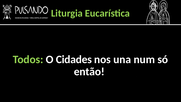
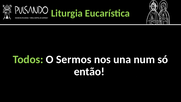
Cidades: Cidades -> Sermos
